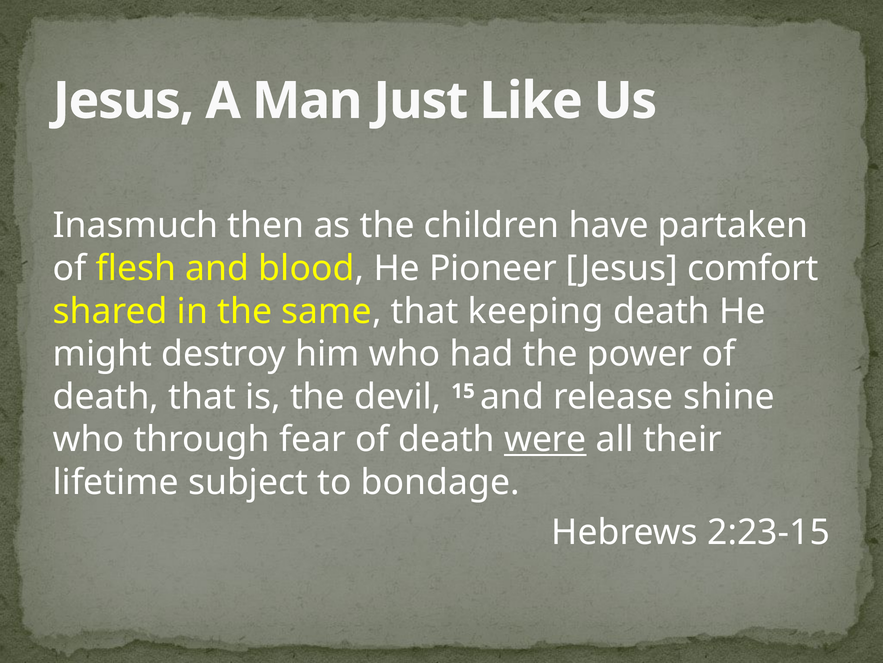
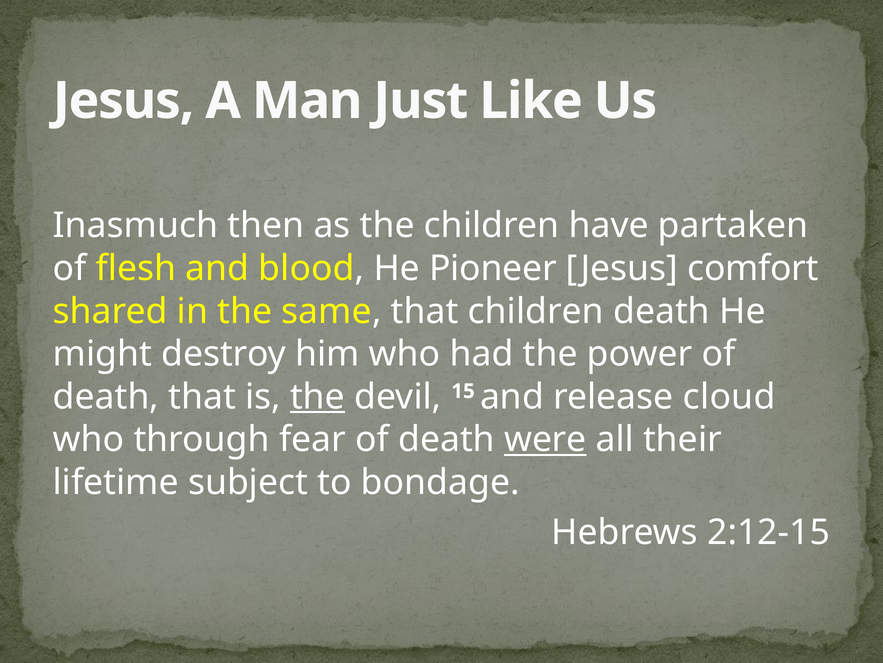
that keeping: keeping -> children
the at (318, 396) underline: none -> present
shine: shine -> cloud
2:23-15: 2:23-15 -> 2:12-15
